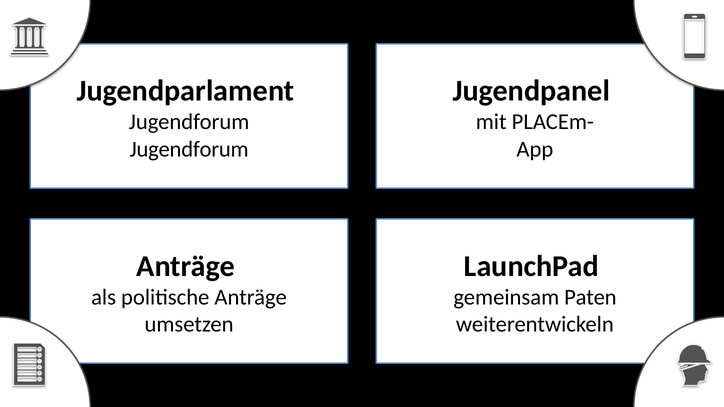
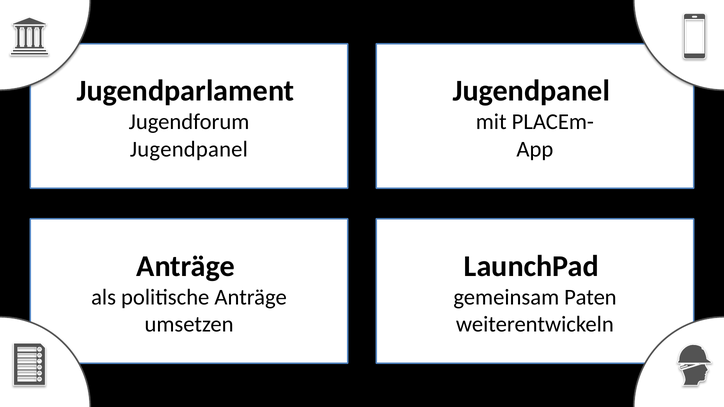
Jugendforum at (189, 149): Jugendforum -> Jugendpanel
